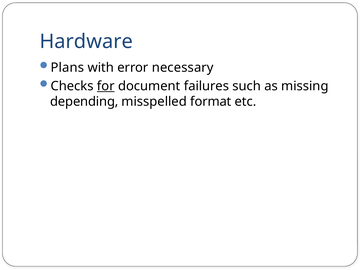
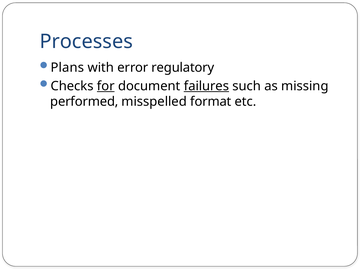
Hardware: Hardware -> Processes
necessary: necessary -> regulatory
failures underline: none -> present
depending: depending -> performed
